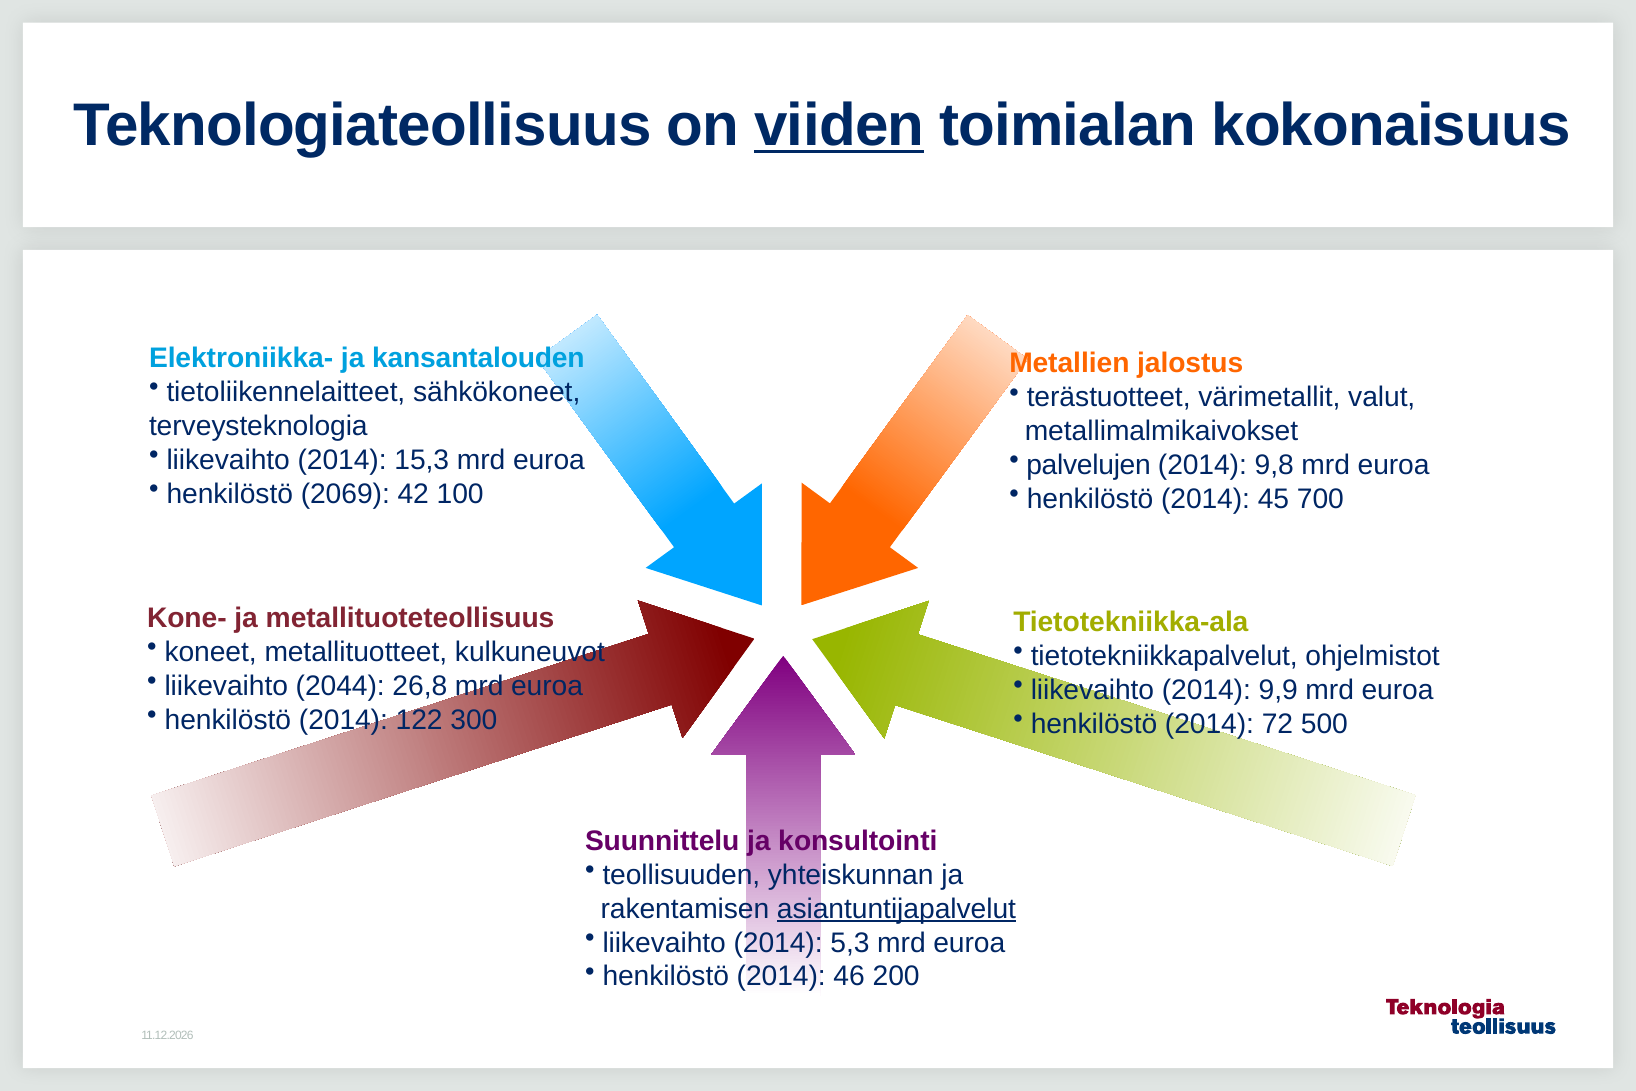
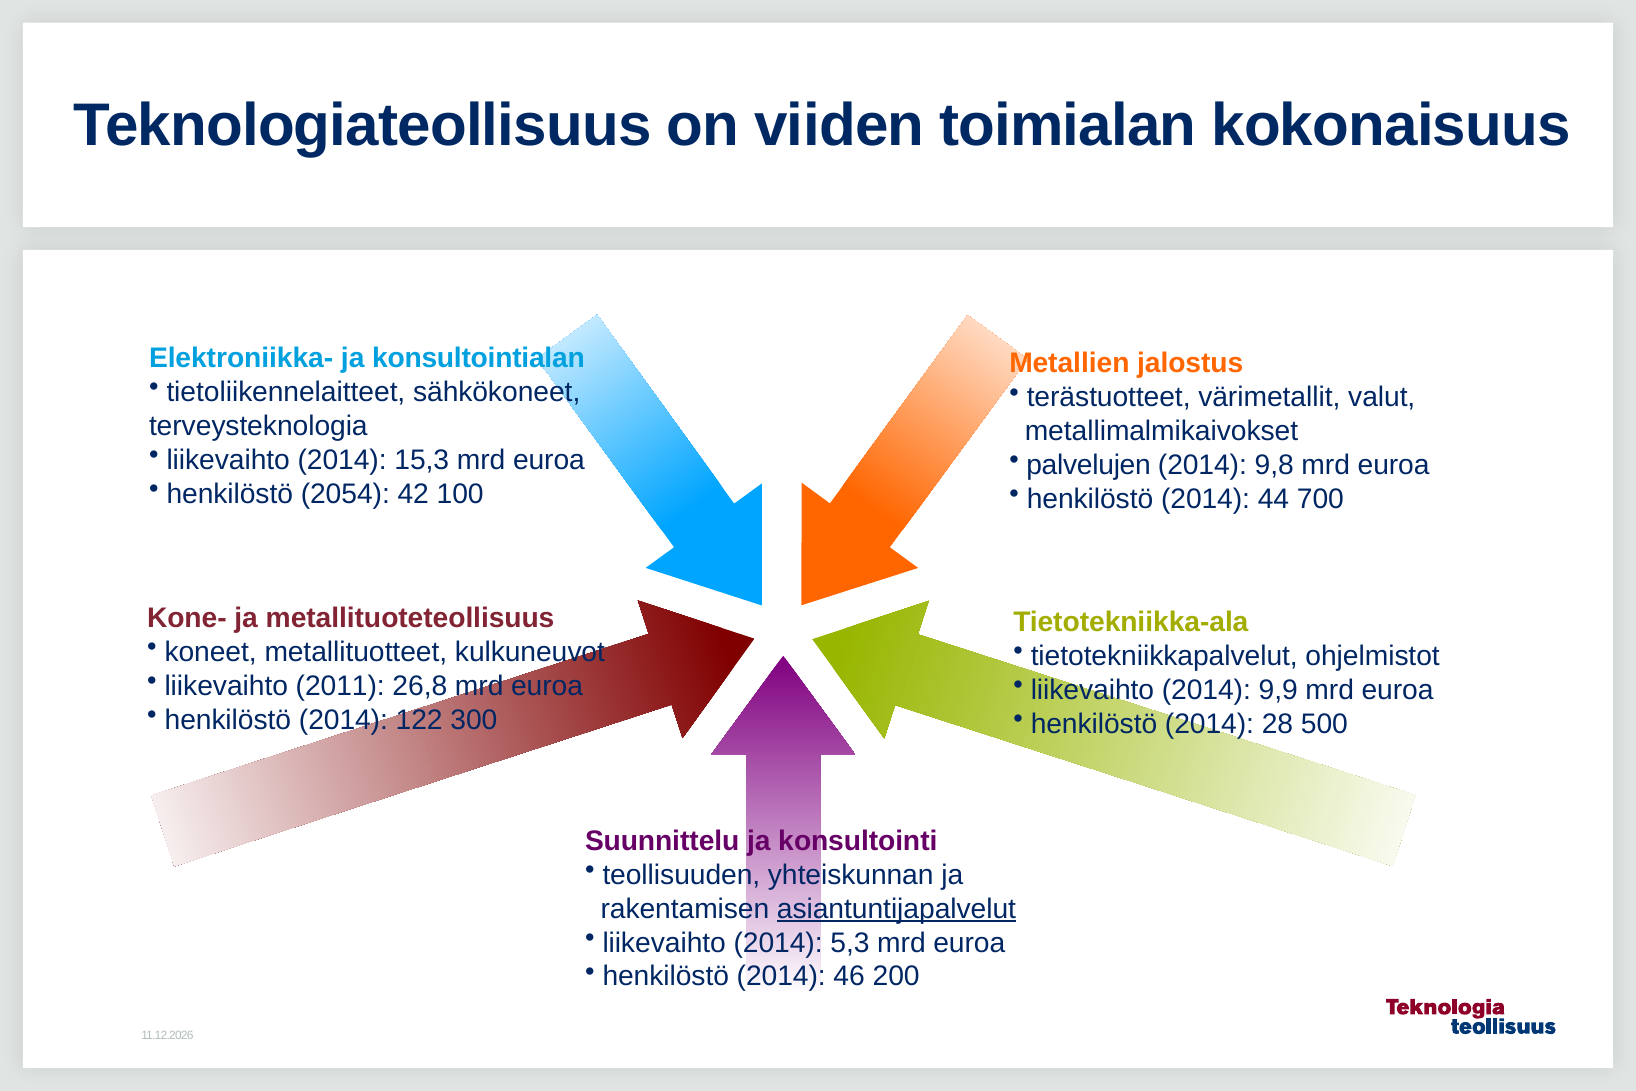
viiden underline: present -> none
kansantalouden: kansantalouden -> konsultointialan
2069: 2069 -> 2054
45: 45 -> 44
2044: 2044 -> 2011
72: 72 -> 28
